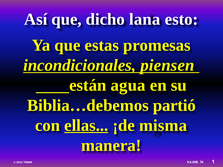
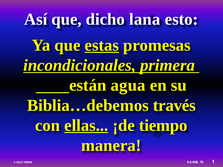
estas underline: none -> present
piensen: piensen -> primera
partió: partió -> través
misma: misma -> tiempo
